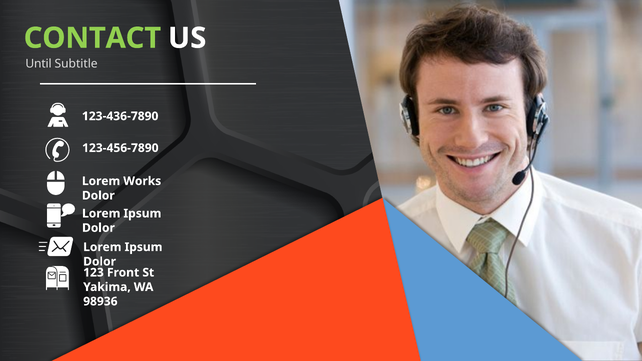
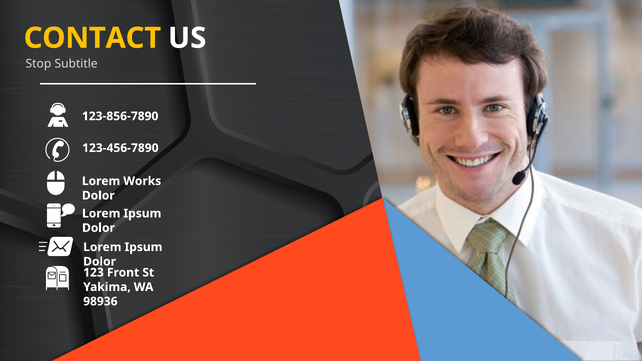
CONTACT colour: light green -> yellow
Until: Until -> Stop
123-436-7890: 123-436-7890 -> 123-856-7890
